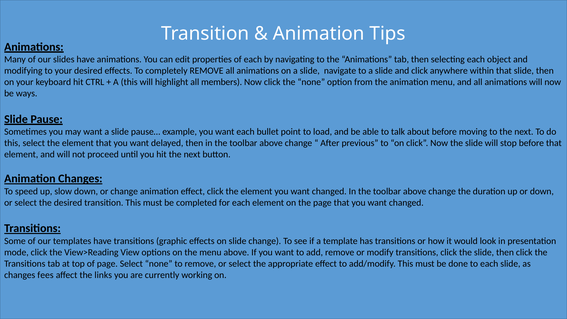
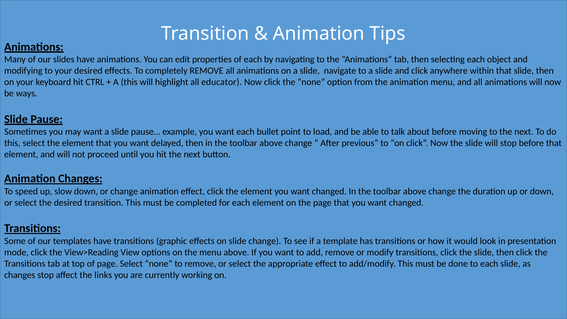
members: members -> educator
changes fees: fees -> stop
